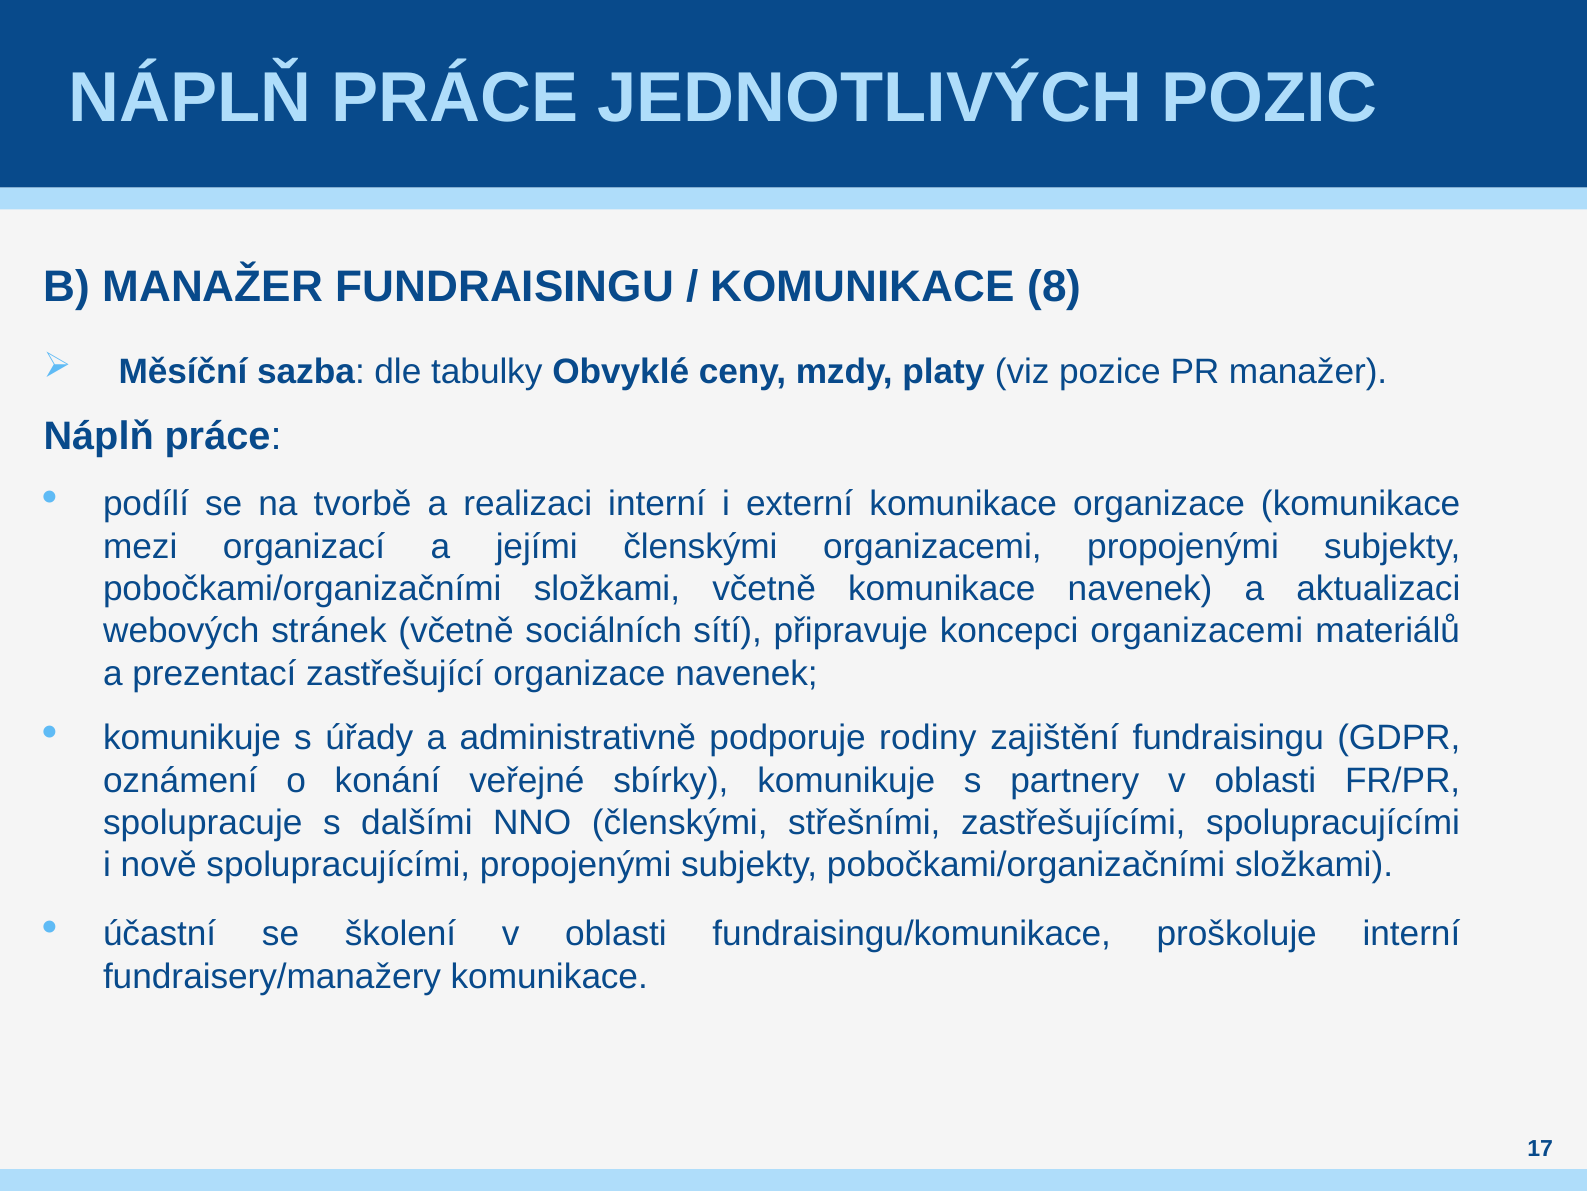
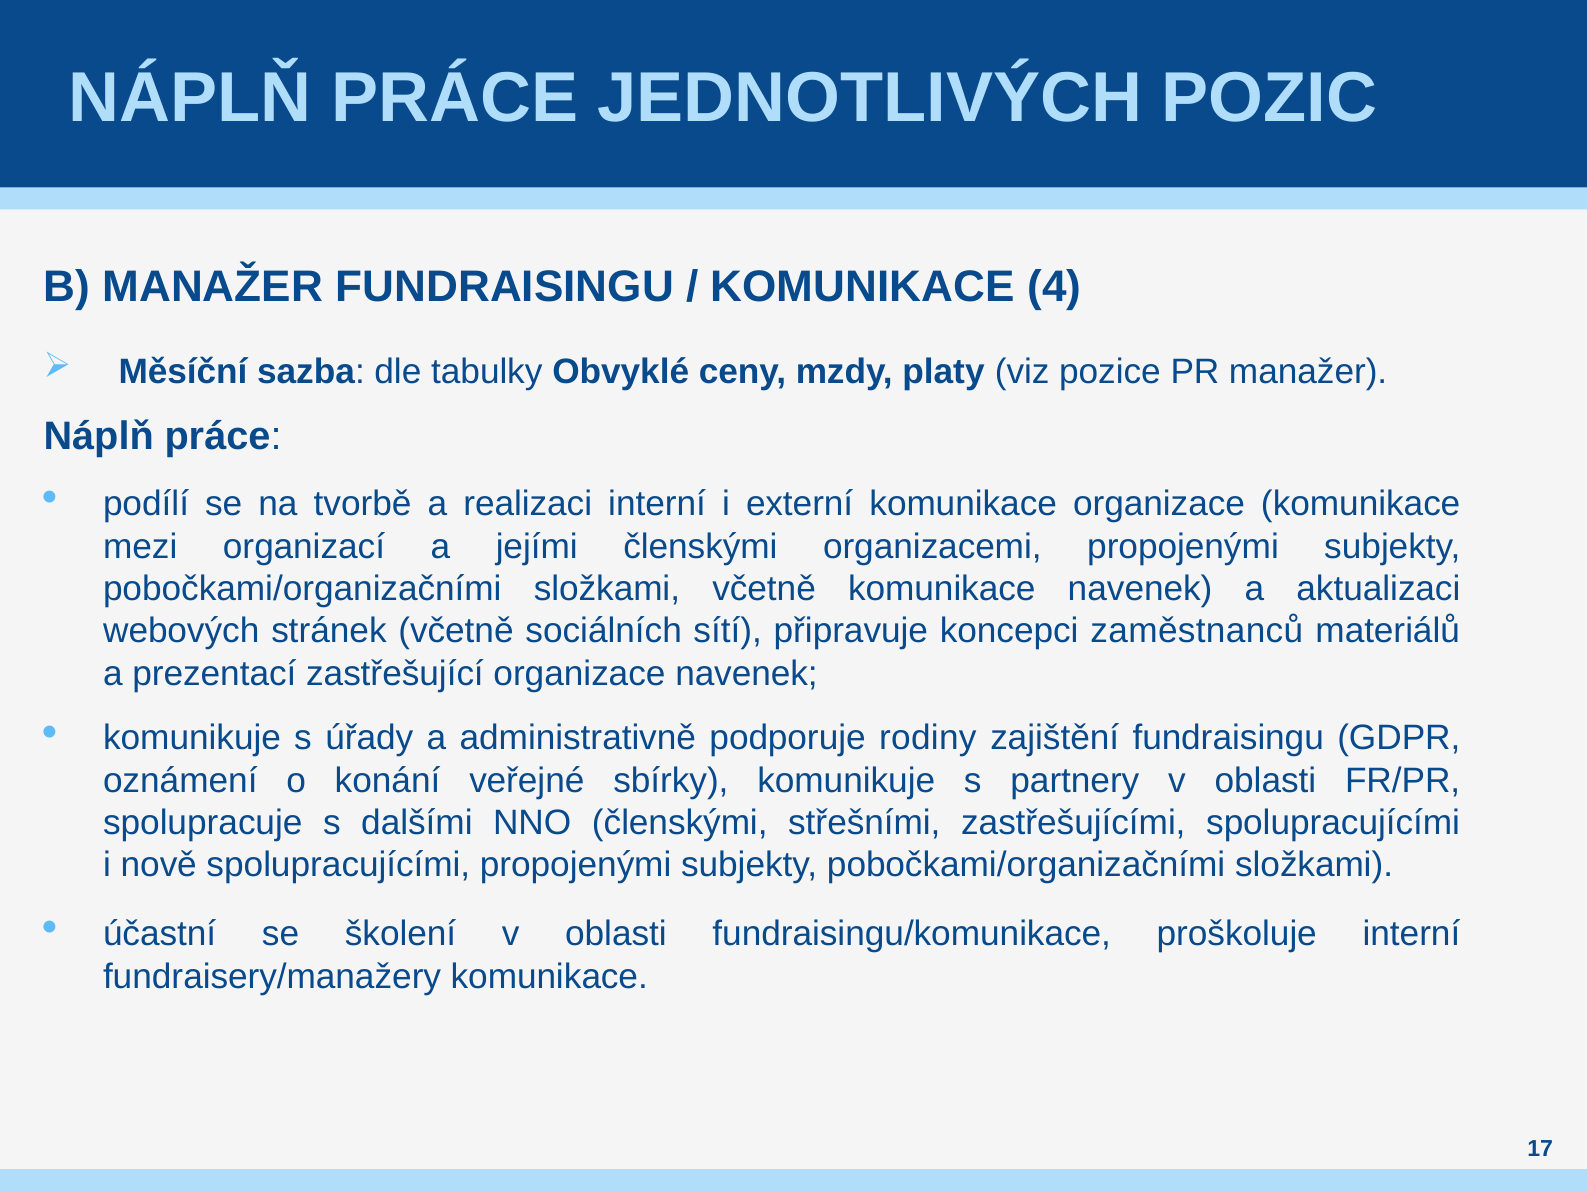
8: 8 -> 4
koncepci organizacemi: organizacemi -> zaměstnanců
